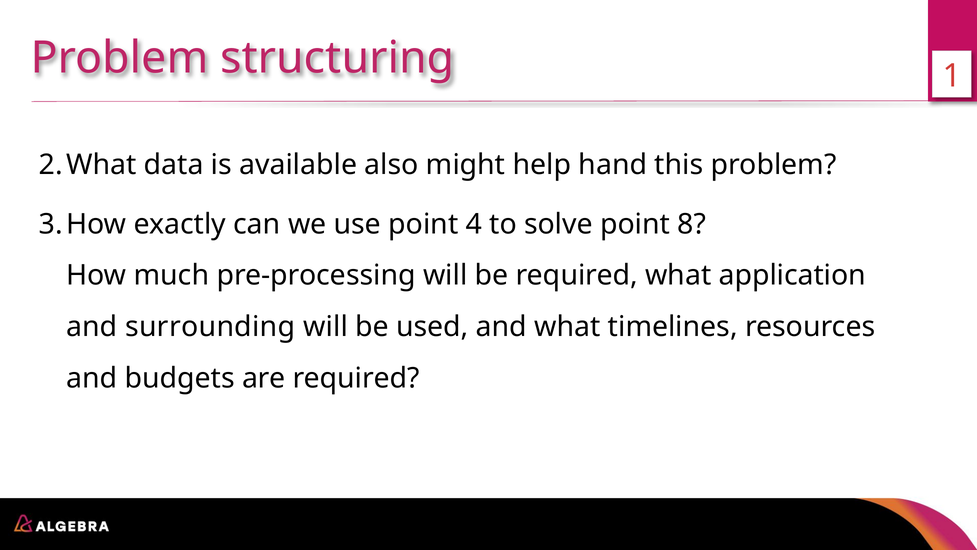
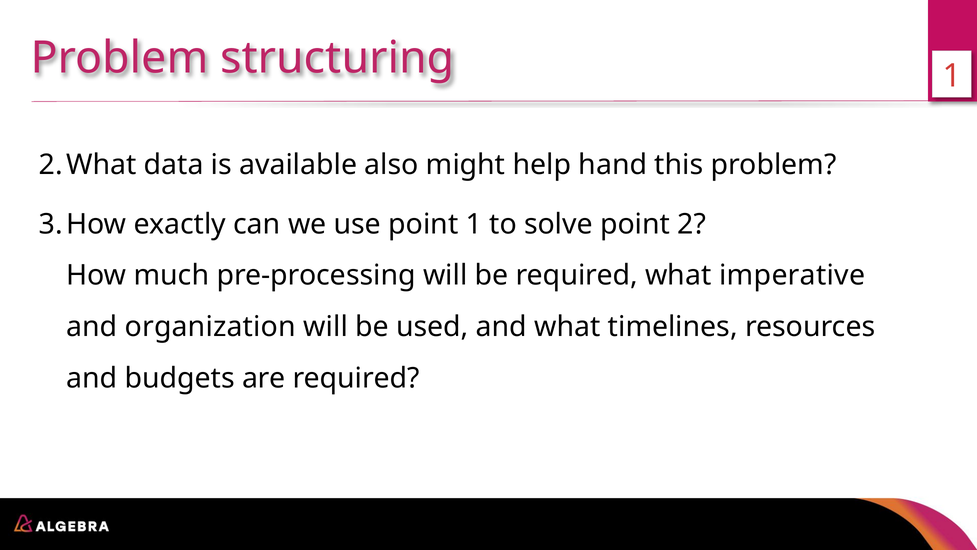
point 4: 4 -> 1
8: 8 -> 2
application: application -> imperative
surrounding: surrounding -> organization
